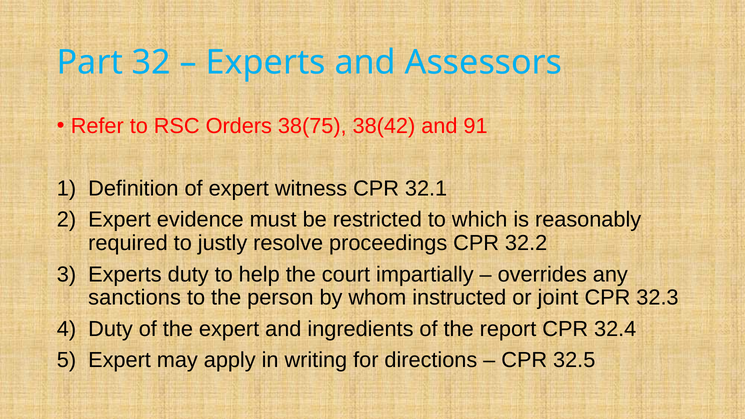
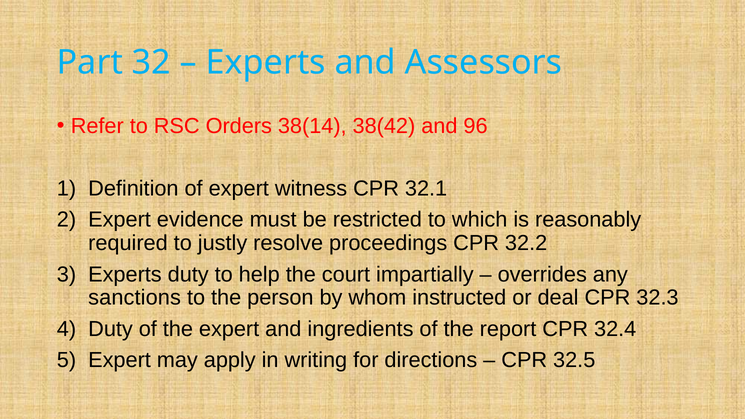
38(75: 38(75 -> 38(14
91: 91 -> 96
joint: joint -> deal
